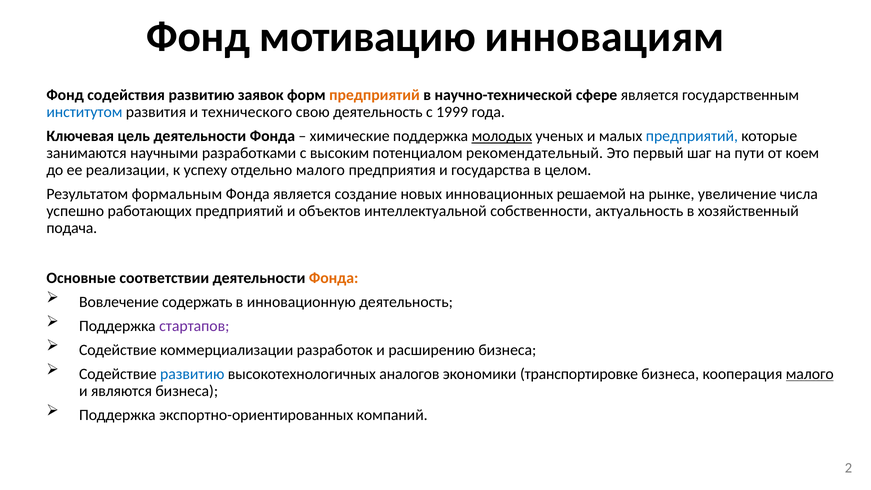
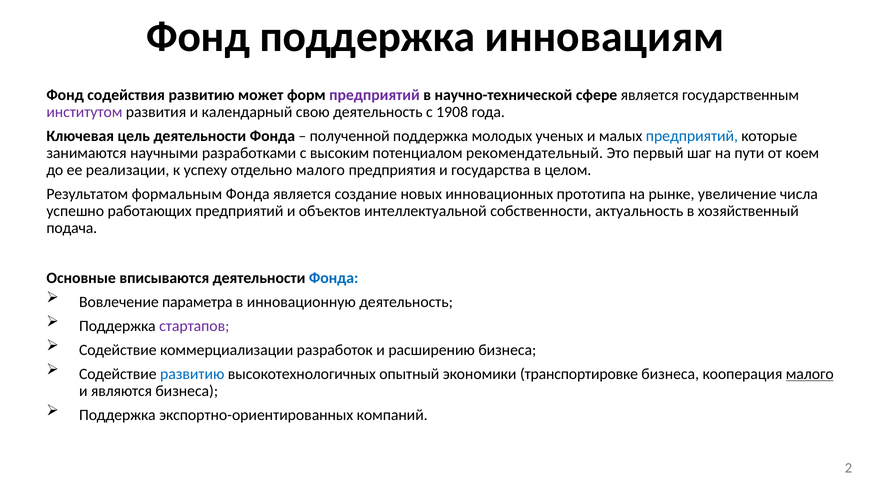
Фонд мотивацию: мотивацию -> поддержка
заявок: заявок -> может
предприятий at (375, 95) colour: orange -> purple
институтом colour: blue -> purple
технического: технического -> календарный
1999: 1999 -> 1908
химические: химические -> полученной
молодых underline: present -> none
решаемой: решаемой -> прототипа
соответствии: соответствии -> вписываются
Фонда at (334, 278) colour: orange -> blue
содержать: содержать -> параметра
аналогов: аналогов -> опытный
